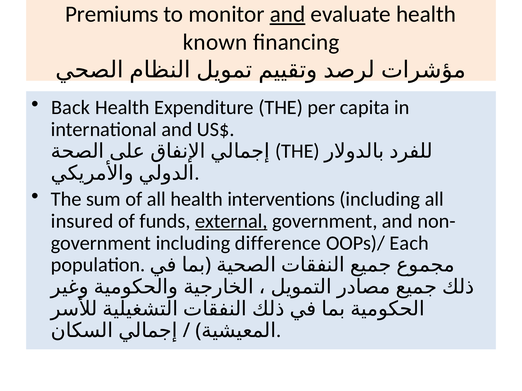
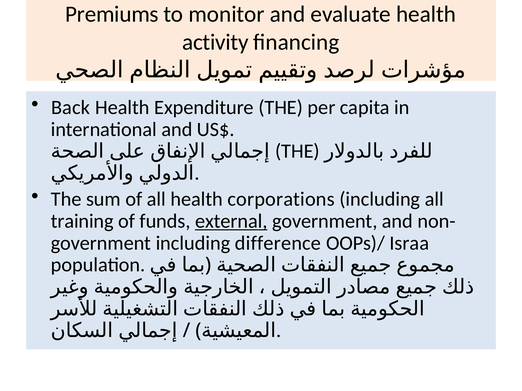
and at (288, 14) underline: present -> none
known: known -> activity
interventions: interventions -> corporations
insured: insured -> training
Each: Each -> Israa
